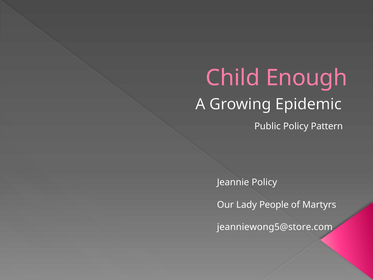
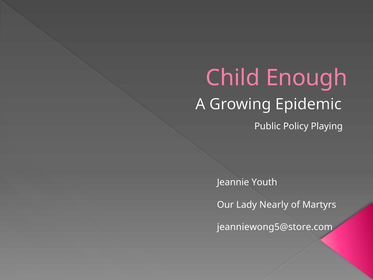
Pattern: Pattern -> Playing
Jeannie Policy: Policy -> Youth
People: People -> Nearly
